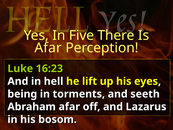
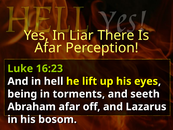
Five: Five -> Liar
